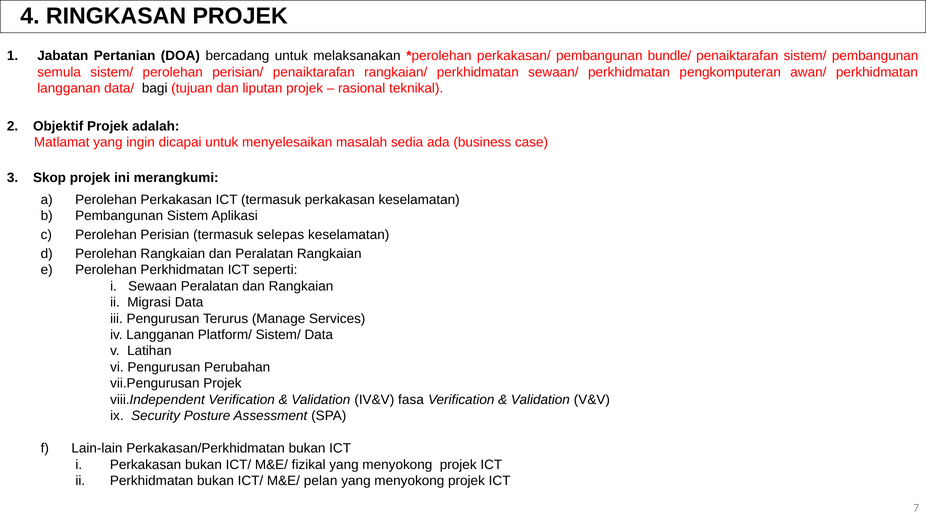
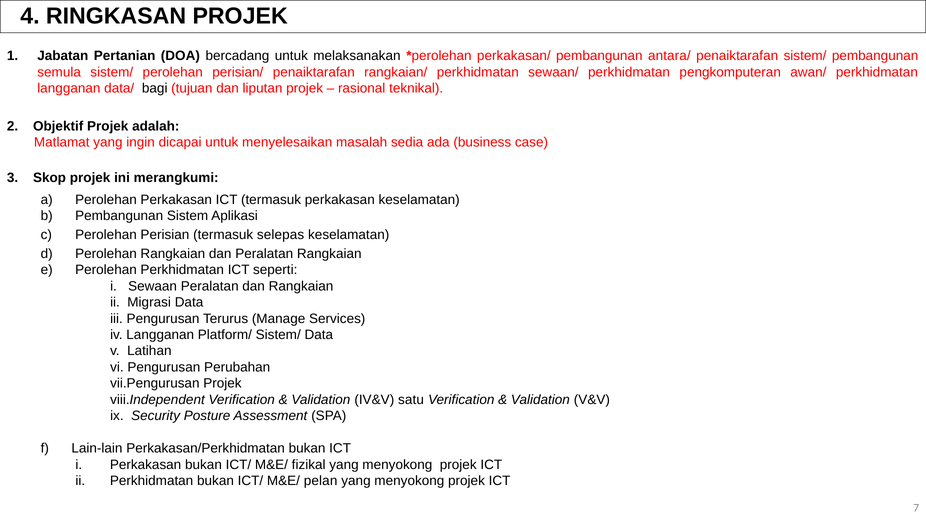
bundle/: bundle/ -> antara/
fasa: fasa -> satu
